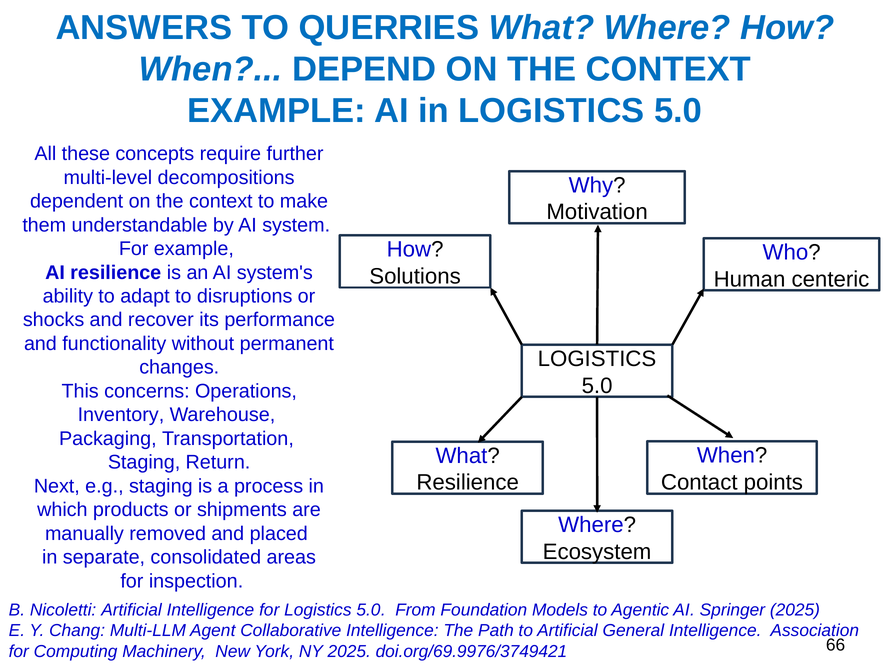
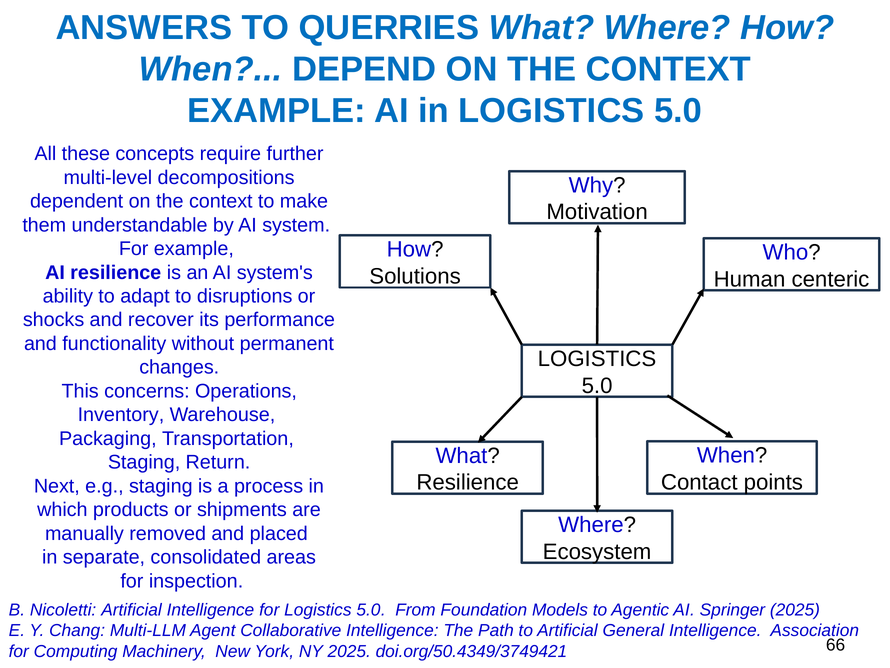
doi.org/69.9976/3749421: doi.org/69.9976/3749421 -> doi.org/50.4349/3749421
